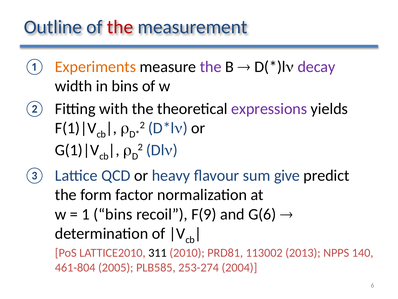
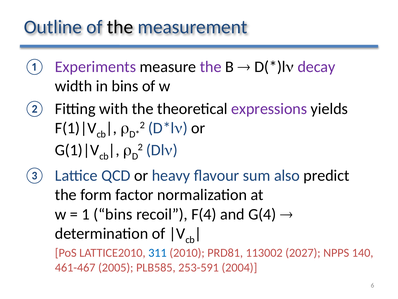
the at (120, 27) colour: red -> black
Experiments colour: orange -> purple
give: give -> also
F(9: F(9 -> F(4
G(6: G(6 -> G(4
311 colour: black -> blue
2013: 2013 -> 2027
461-804: 461-804 -> 461-467
253-274: 253-274 -> 253-591
